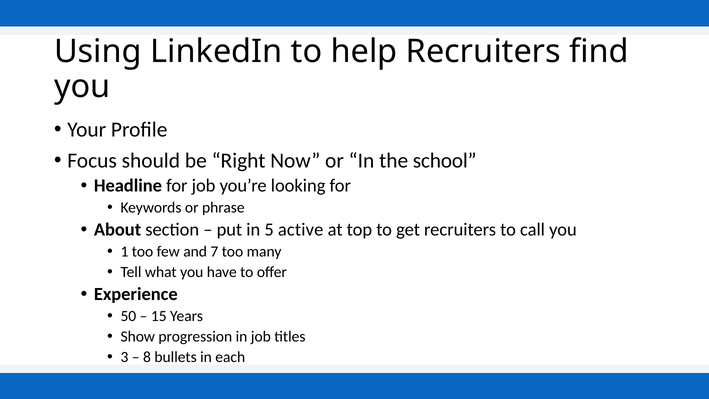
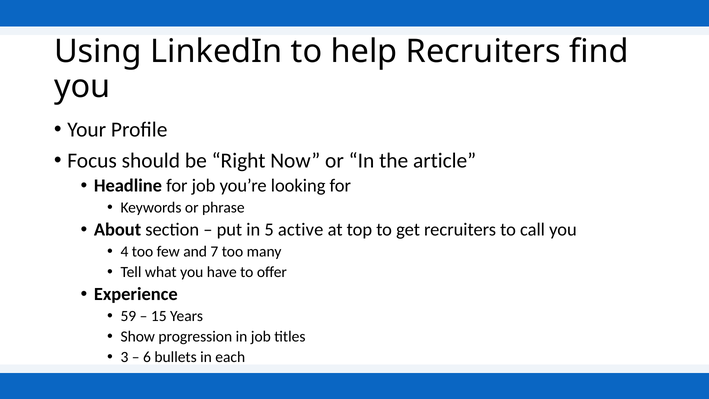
school: school -> article
1: 1 -> 4
50: 50 -> 59
8: 8 -> 6
